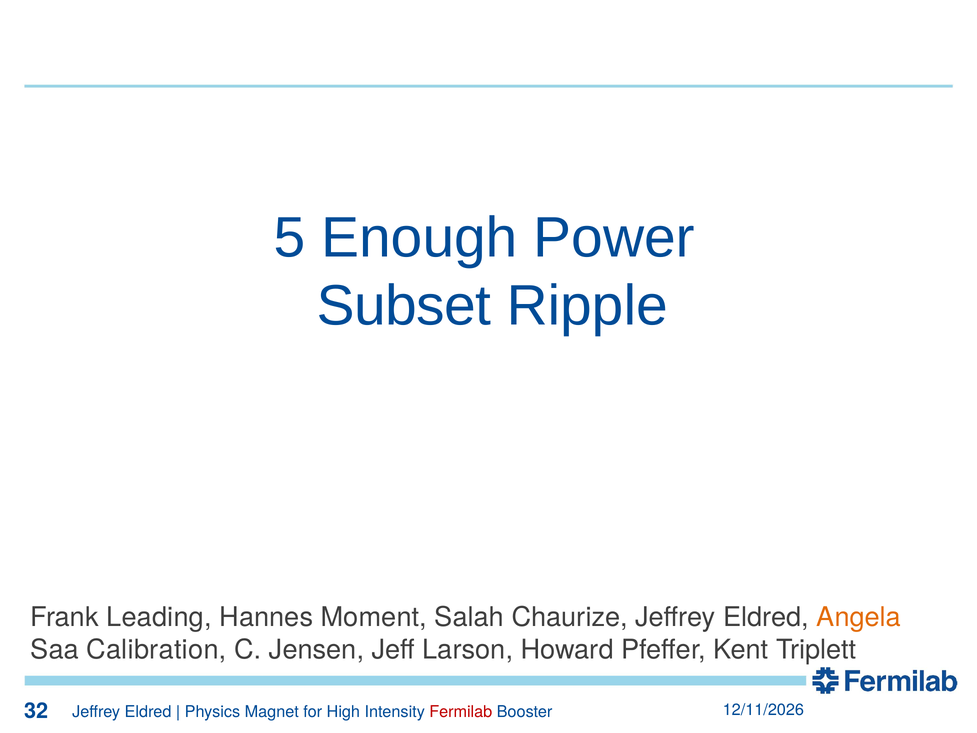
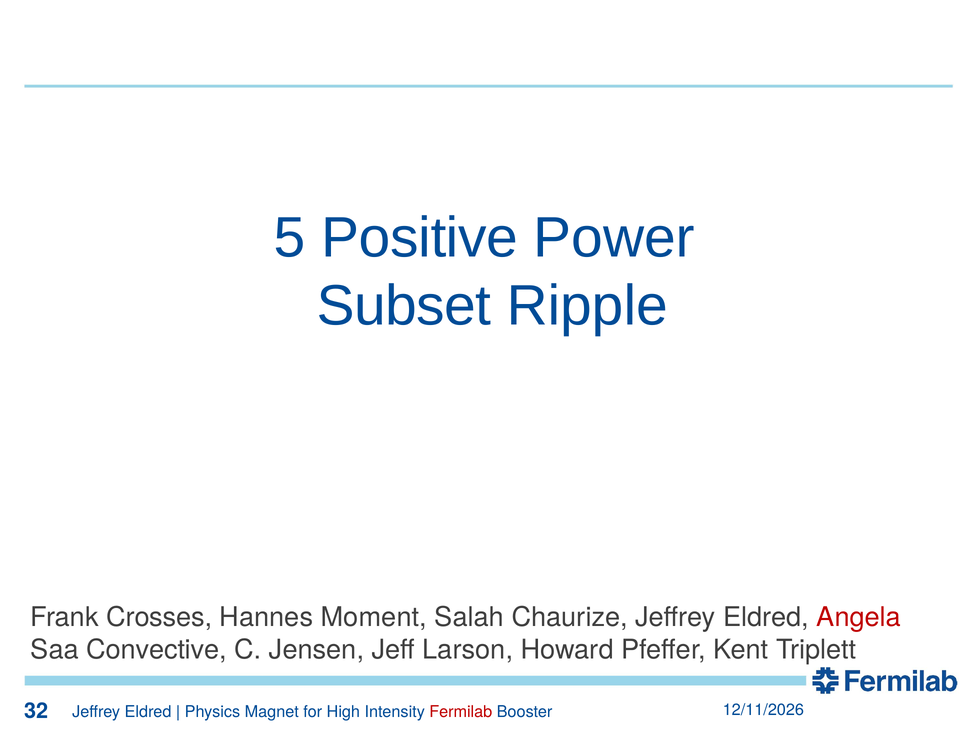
Enough: Enough -> Positive
Leading: Leading -> Crosses
Angela colour: orange -> red
Calibration: Calibration -> Convective
